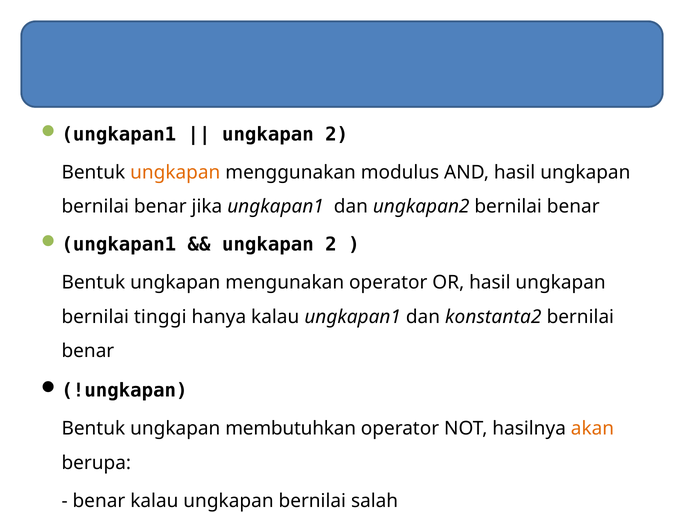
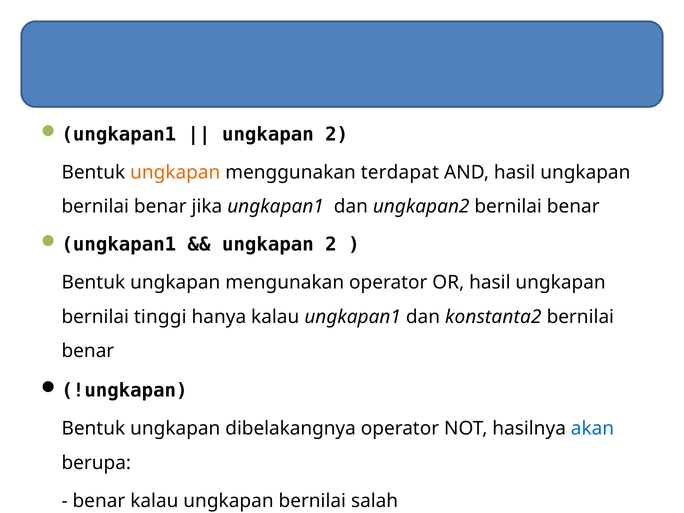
modulus: modulus -> terdapat
membutuhkan: membutuhkan -> dibelakangnya
akan colour: orange -> blue
